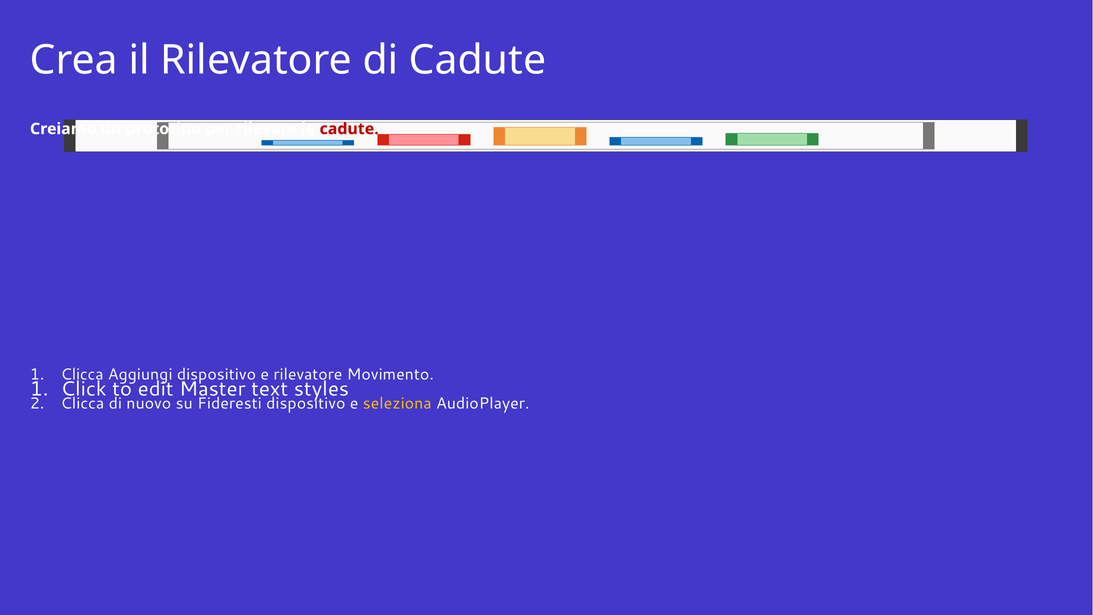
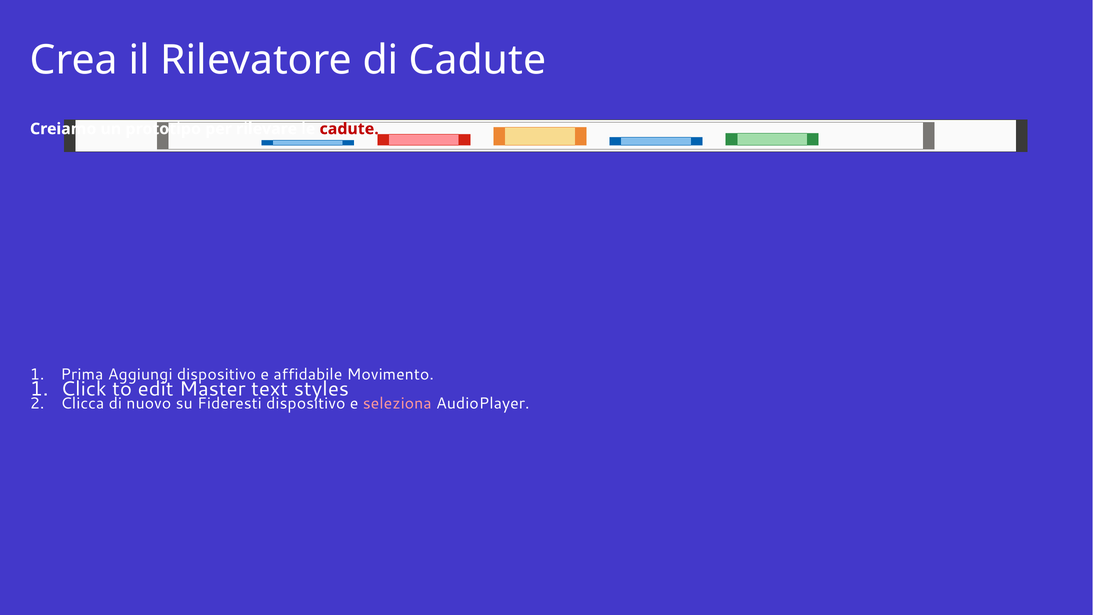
Clicca at (82, 374): Clicca -> Prima
e rilevatore: rilevatore -> affidabile
seleziona colour: yellow -> pink
